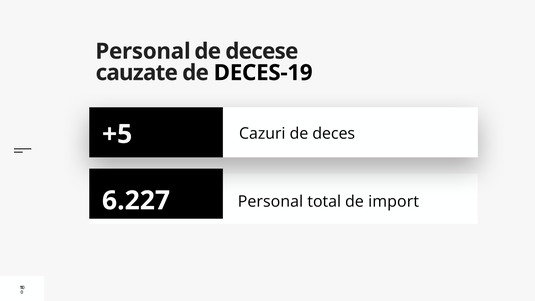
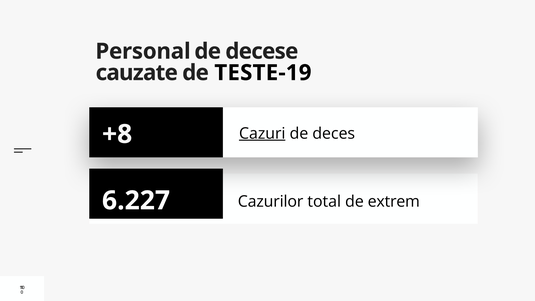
DECES-19: DECES-19 -> TESTE-19
+5: +5 -> +8
Cazuri underline: none -> present
Personal at (270, 202): Personal -> Cazurilor
import: import -> extrem
